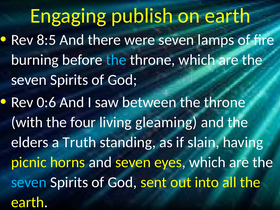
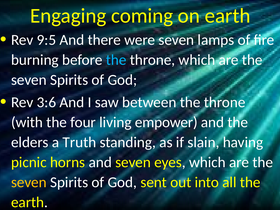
publish: publish -> coming
8:5: 8:5 -> 9:5
0:6: 0:6 -> 3:6
gleaming: gleaming -> empower
seven at (29, 182) colour: light blue -> yellow
